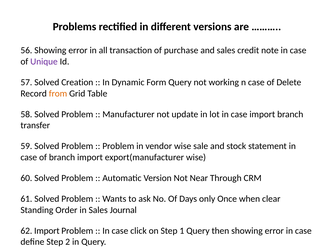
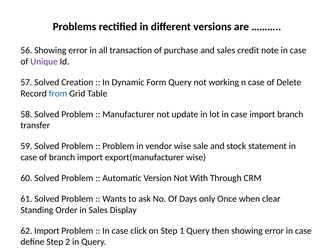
from colour: orange -> blue
Near: Near -> With
Journal: Journal -> Display
